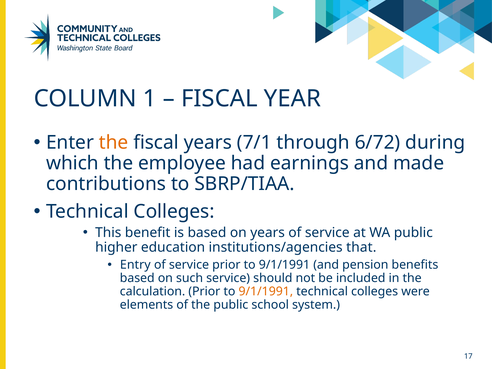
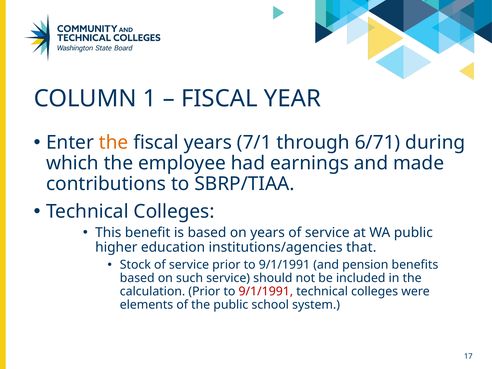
6/72: 6/72 -> 6/71
Entry: Entry -> Stock
9/1/1991 at (266, 291) colour: orange -> red
